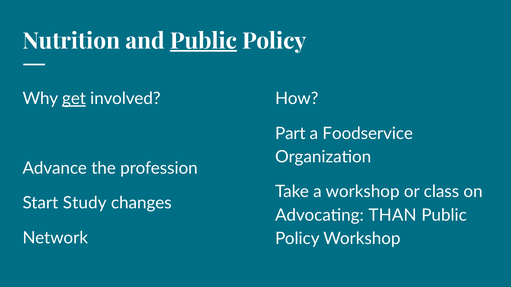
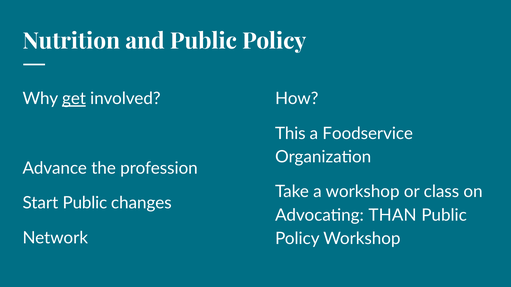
Public at (203, 41) underline: present -> none
Part: Part -> This
Start Study: Study -> Public
